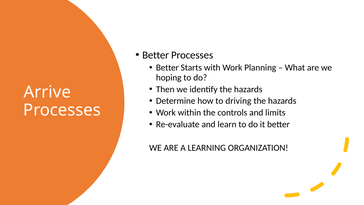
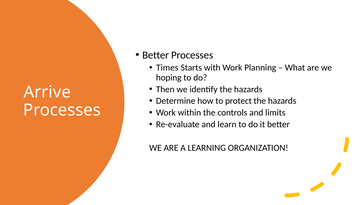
Better at (167, 68): Better -> Times
driving: driving -> protect
